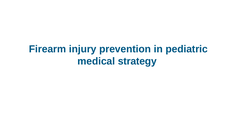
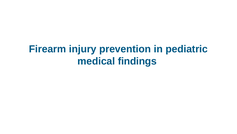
strategy: strategy -> findings
